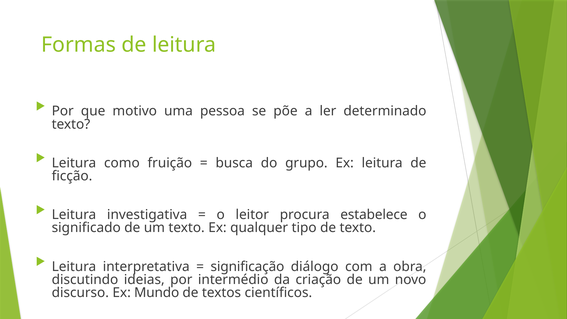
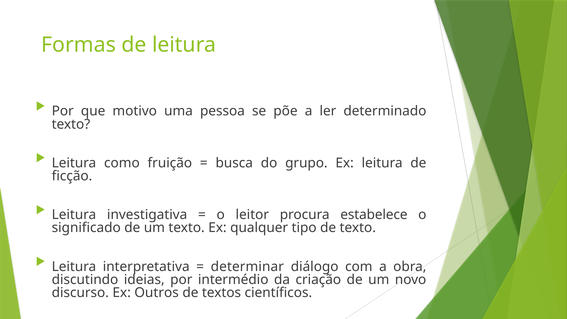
significação: significação -> determinar
Mundo: Mundo -> Outros
